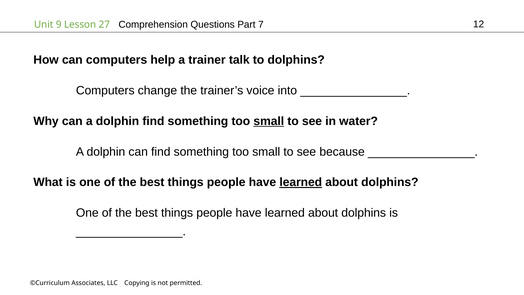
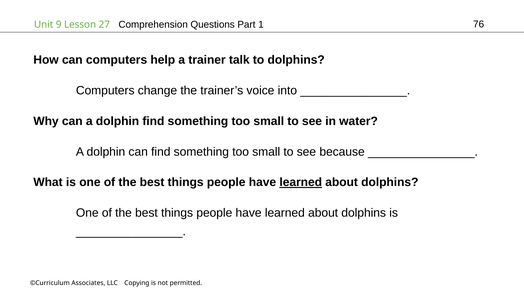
7: 7 -> 1
12: 12 -> 76
small at (269, 121) underline: present -> none
